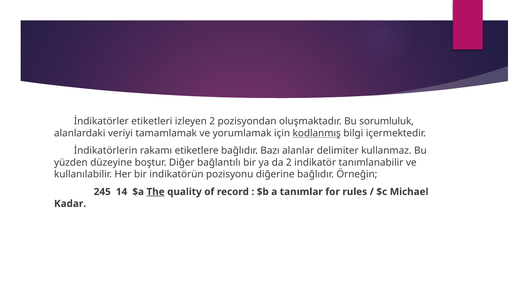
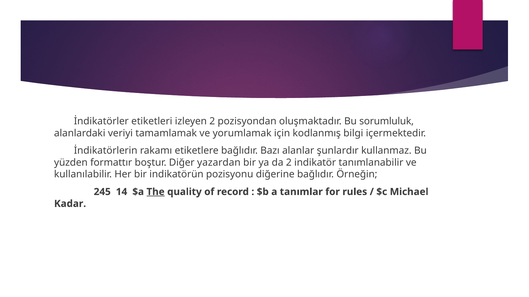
kodlanmış underline: present -> none
delimiter: delimiter -> şunlardır
düzeyine: düzeyine -> formattır
bağlantılı: bağlantılı -> yazardan
